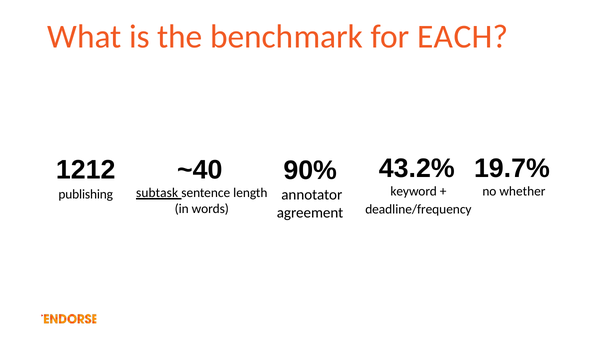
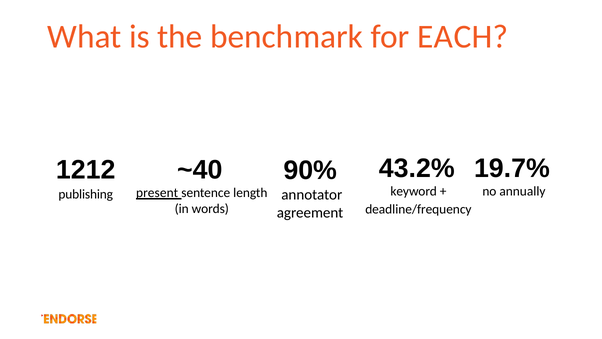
whether: whether -> annually
subtask: subtask -> present
